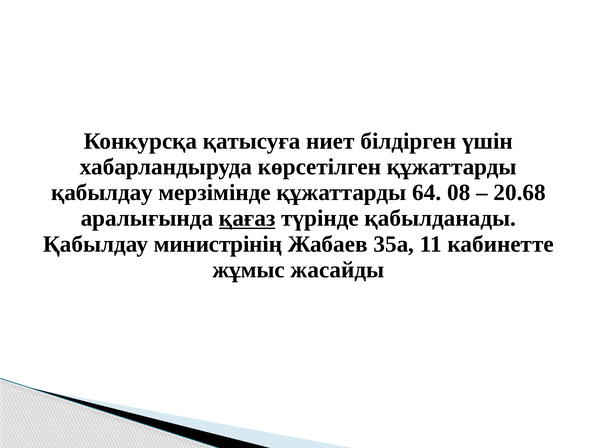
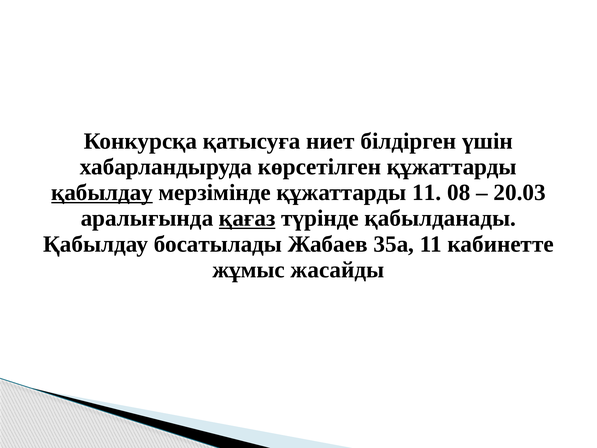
қабылдау at (102, 193) underline: none -> present
құжаттарды 64: 64 -> 11
20.68: 20.68 -> 20.03
министрінің: министрінің -> босатылады
